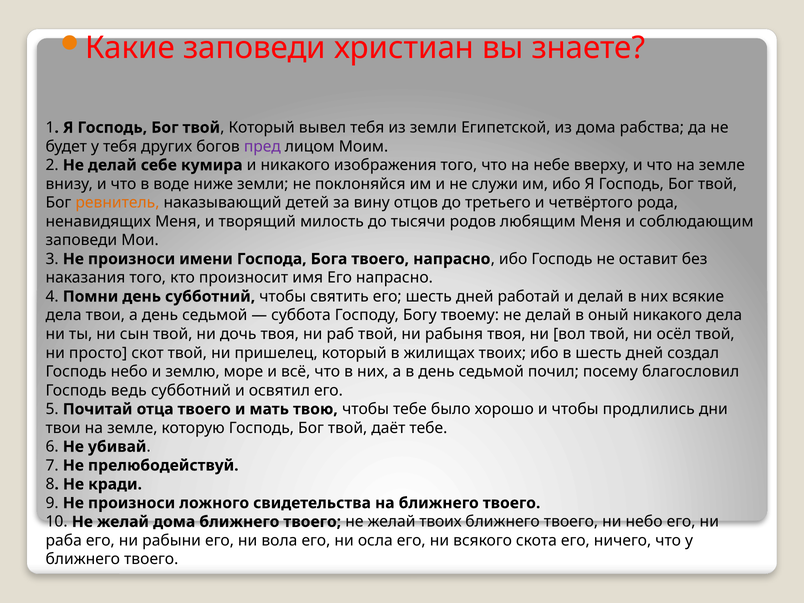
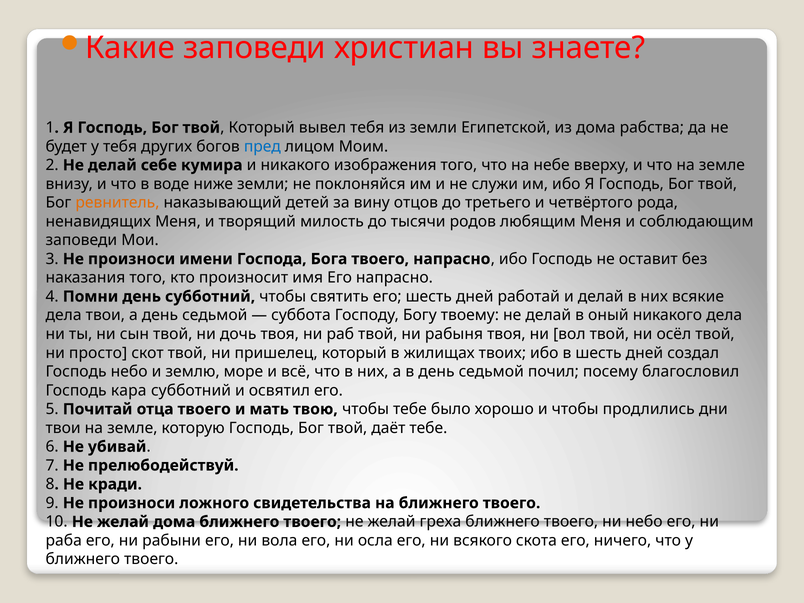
пред colour: purple -> blue
ведь: ведь -> кара
желай твоих: твоих -> греха
